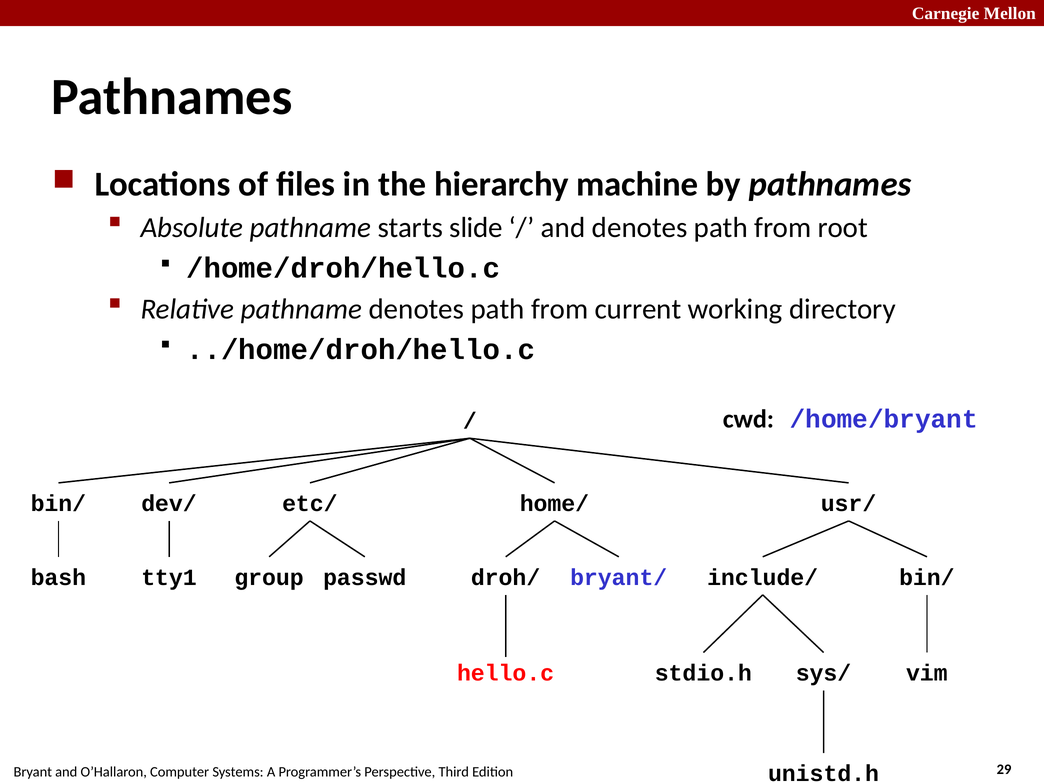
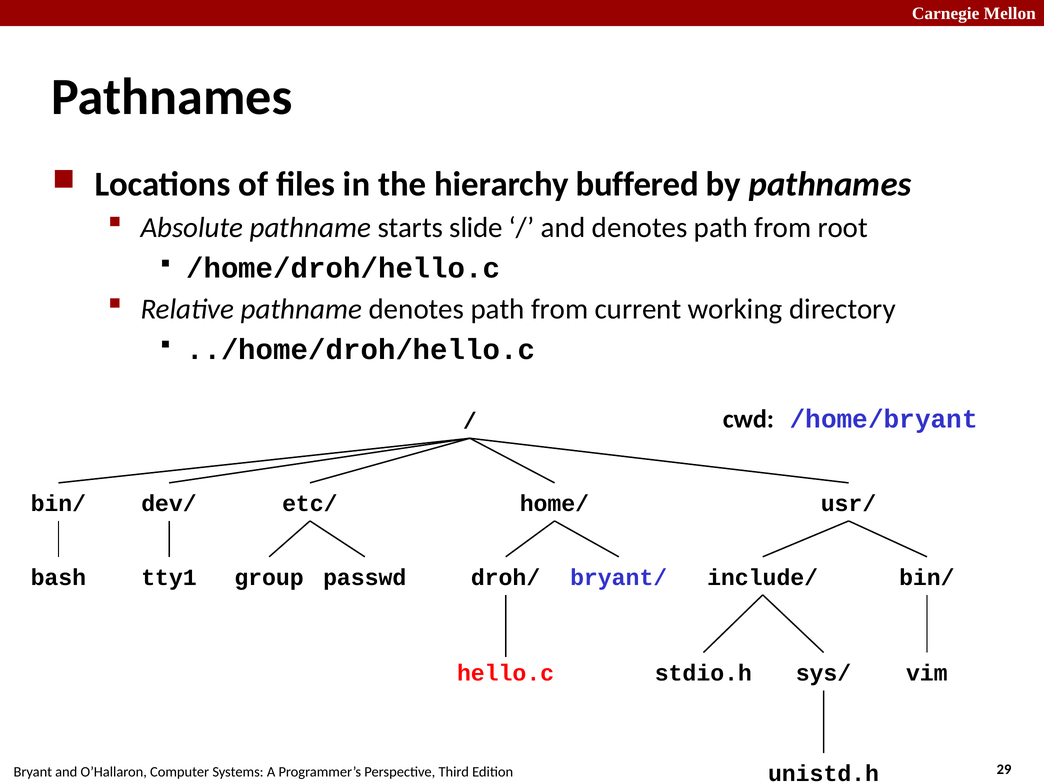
machine: machine -> buffered
